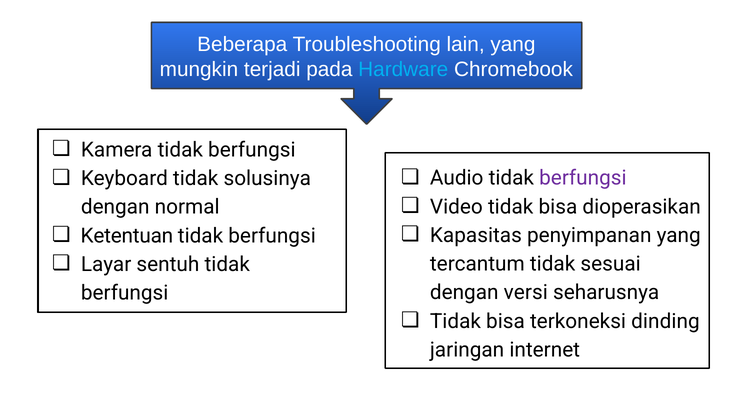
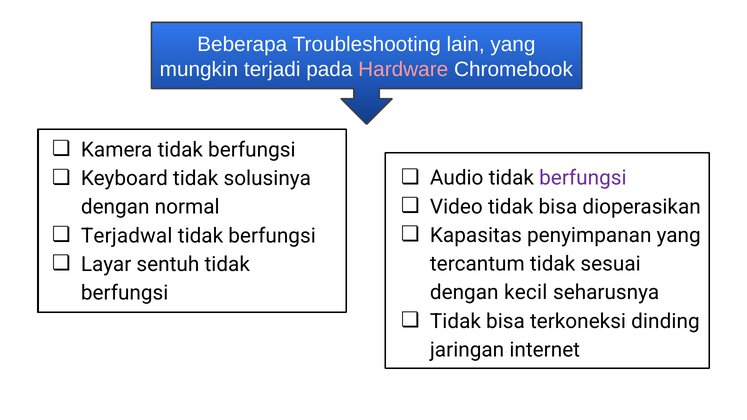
Hardware colour: light blue -> pink
Ketentuan: Ketentuan -> Terjadwal
versi: versi -> kecil
